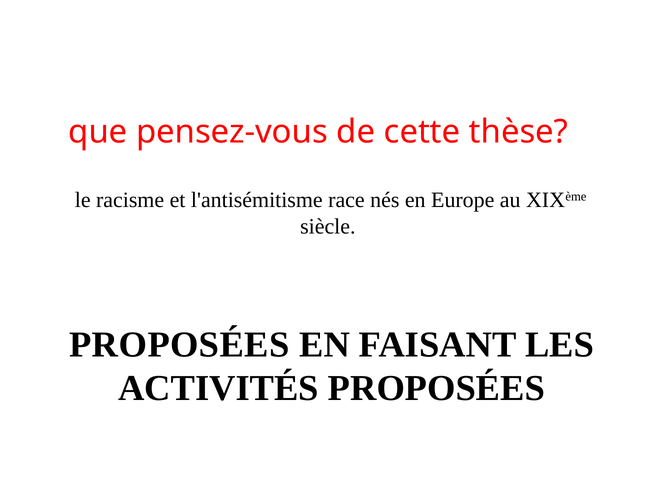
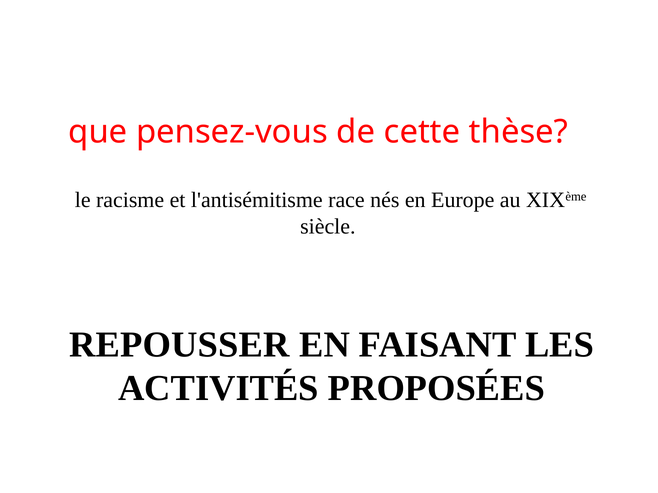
PROPOSÉES at (179, 345): PROPOSÉES -> REPOUSSER
